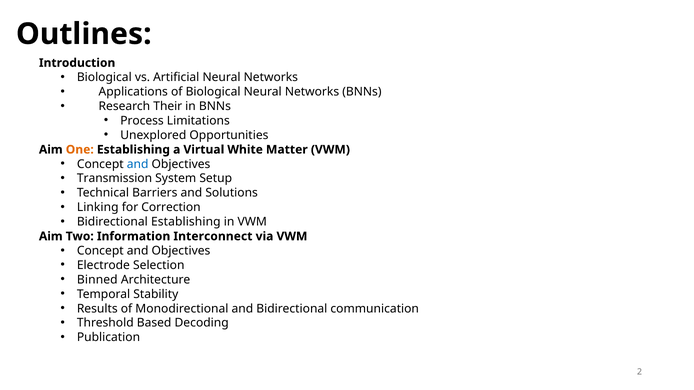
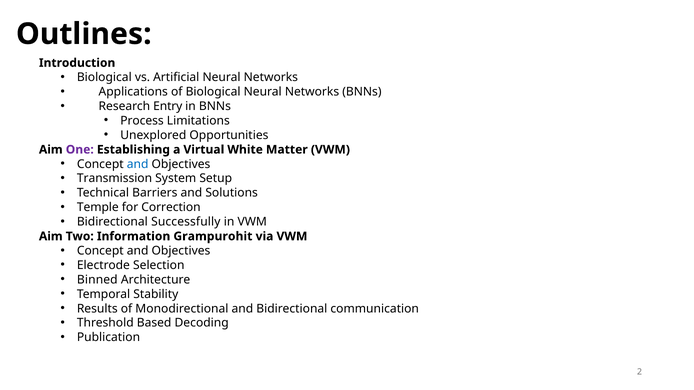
Their: Their -> Entry
One colour: orange -> purple
Linking: Linking -> Temple
Bidirectional Establishing: Establishing -> Successfully
Interconnect: Interconnect -> Grampurohit
